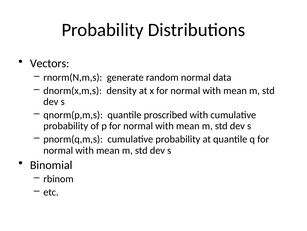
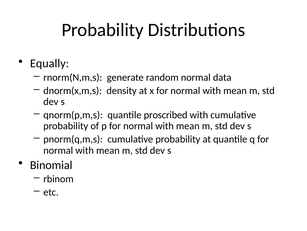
Vectors: Vectors -> Equally
